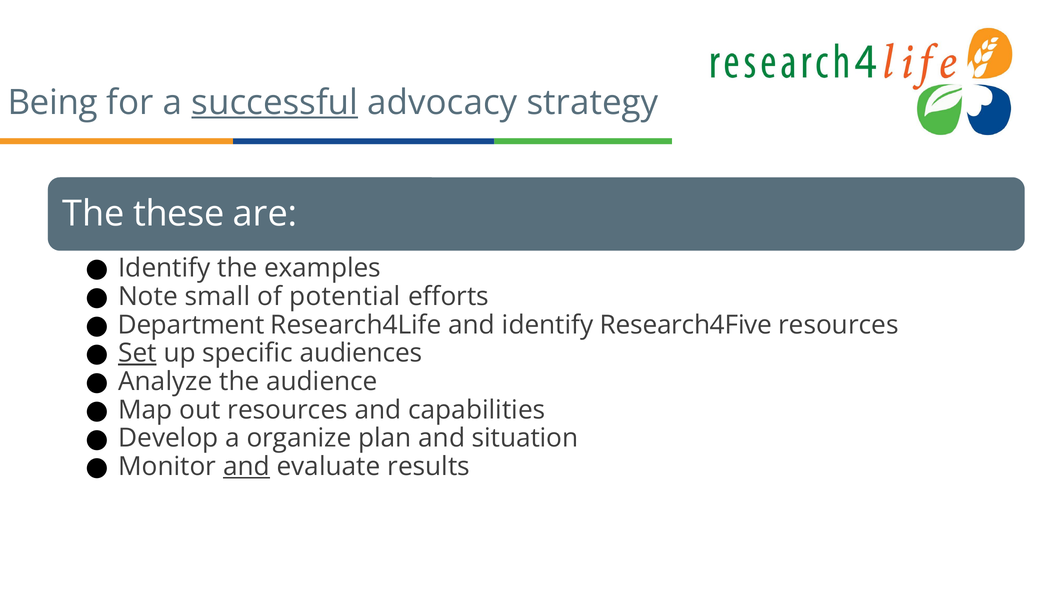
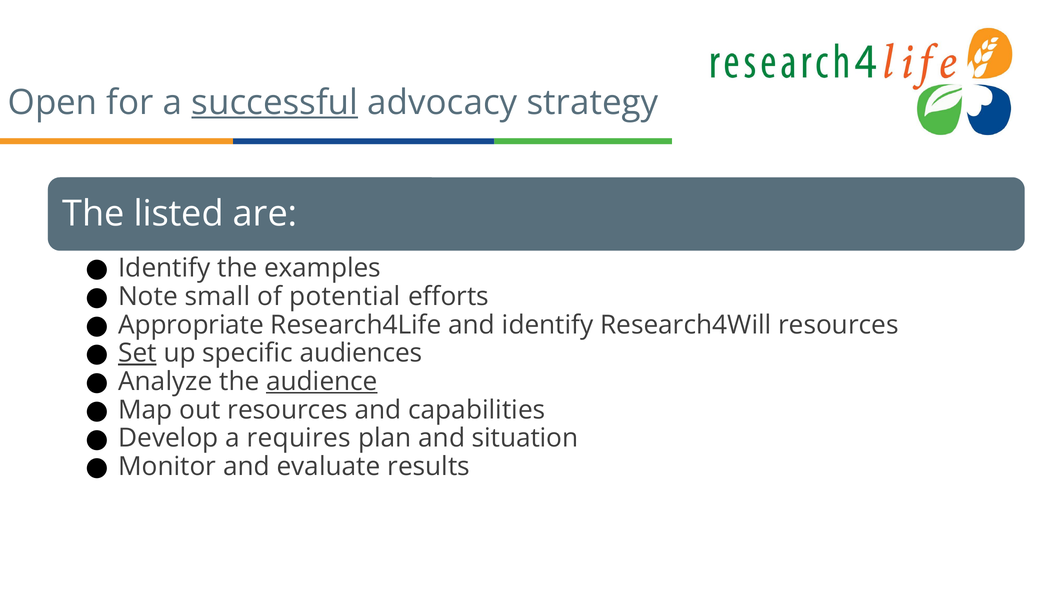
Being: Being -> Open
these: these -> listed
Department: Department -> Appropriate
Research4Five: Research4Five -> Research4Will
audience underline: none -> present
organize: organize -> requires
and at (246, 467) underline: present -> none
